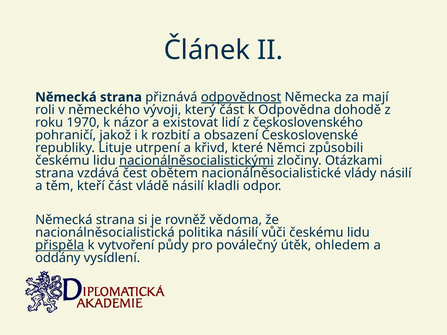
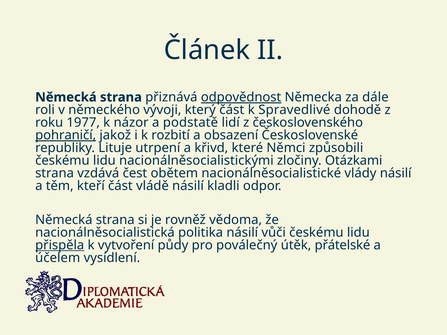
mají: mají -> dále
Odpovědna: Odpovědna -> Spravedlivé
1970: 1970 -> 1977
existovat: existovat -> podstatě
pohraničí underline: none -> present
nacionálněsocialistickými underline: present -> none
ohledem: ohledem -> přátelské
oddány: oddány -> účelem
